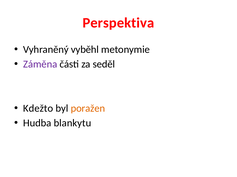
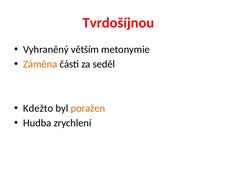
Perspektiva: Perspektiva -> Tvrdošíjnou
vyběhl: vyběhl -> větším
Záměna colour: purple -> orange
blankytu: blankytu -> zrychlení
